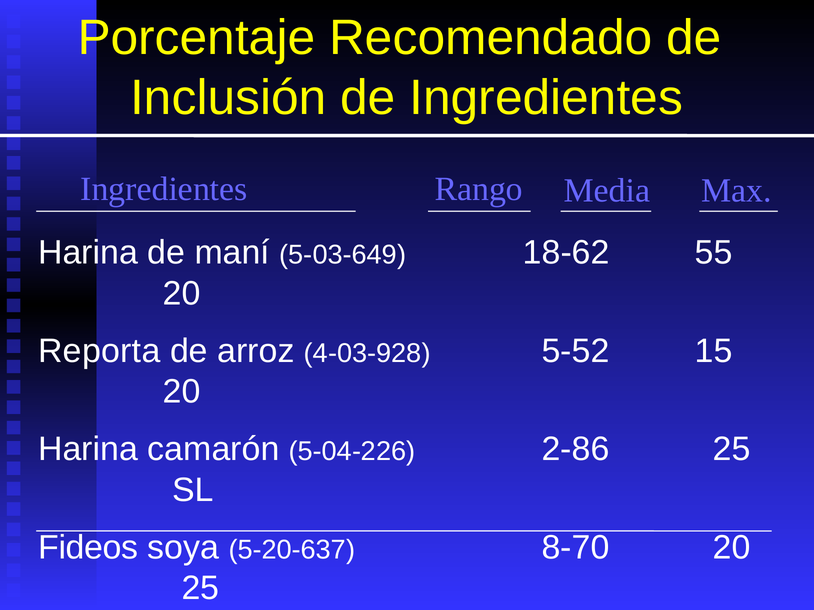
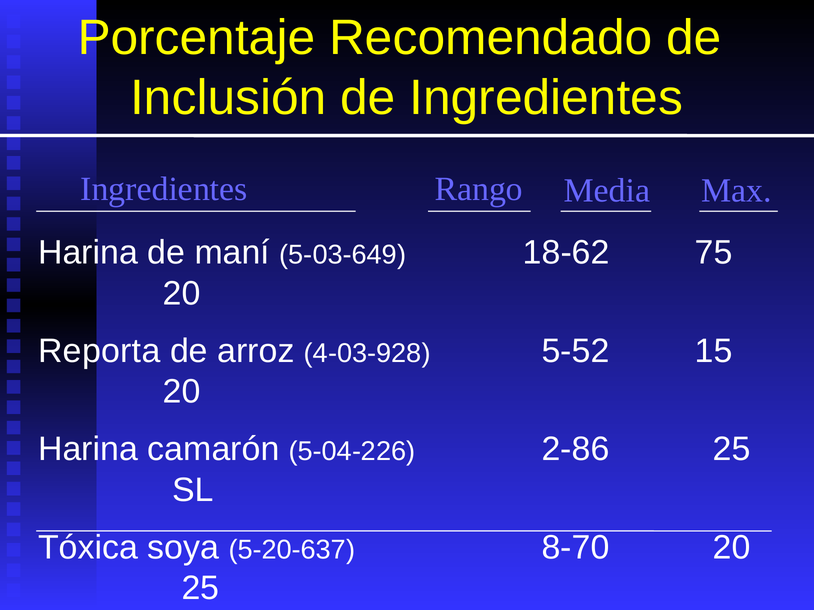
55: 55 -> 75
Fideos: Fideos -> Tóxica
